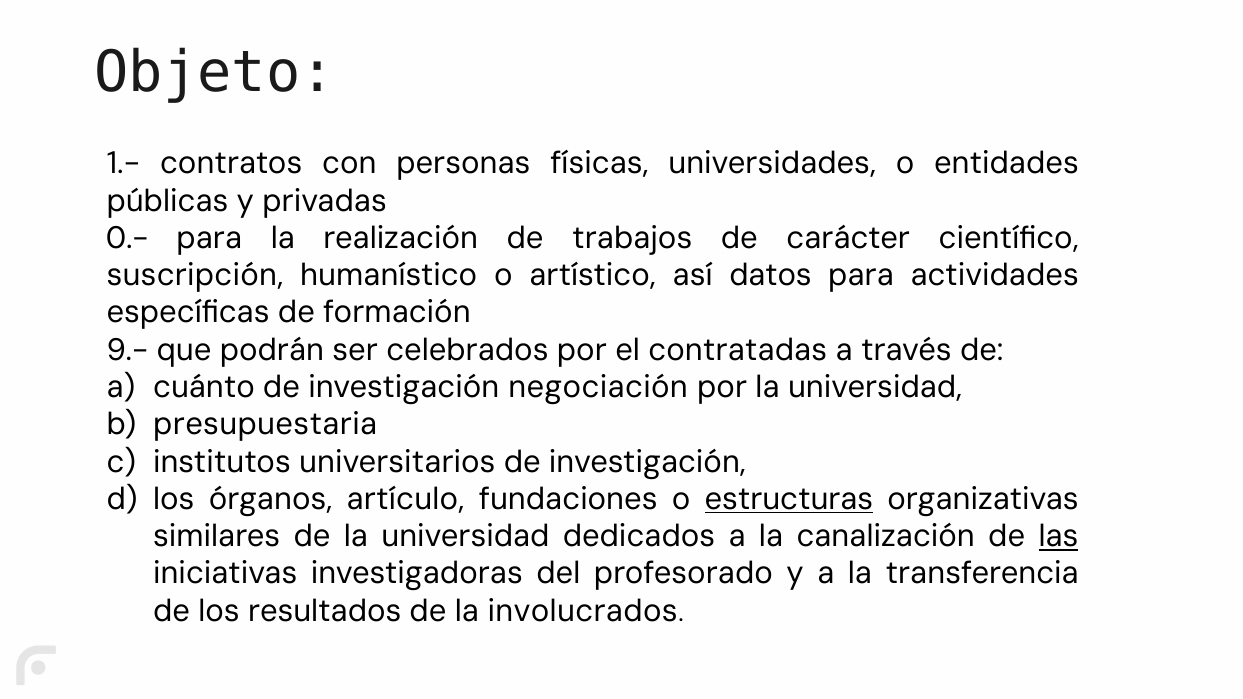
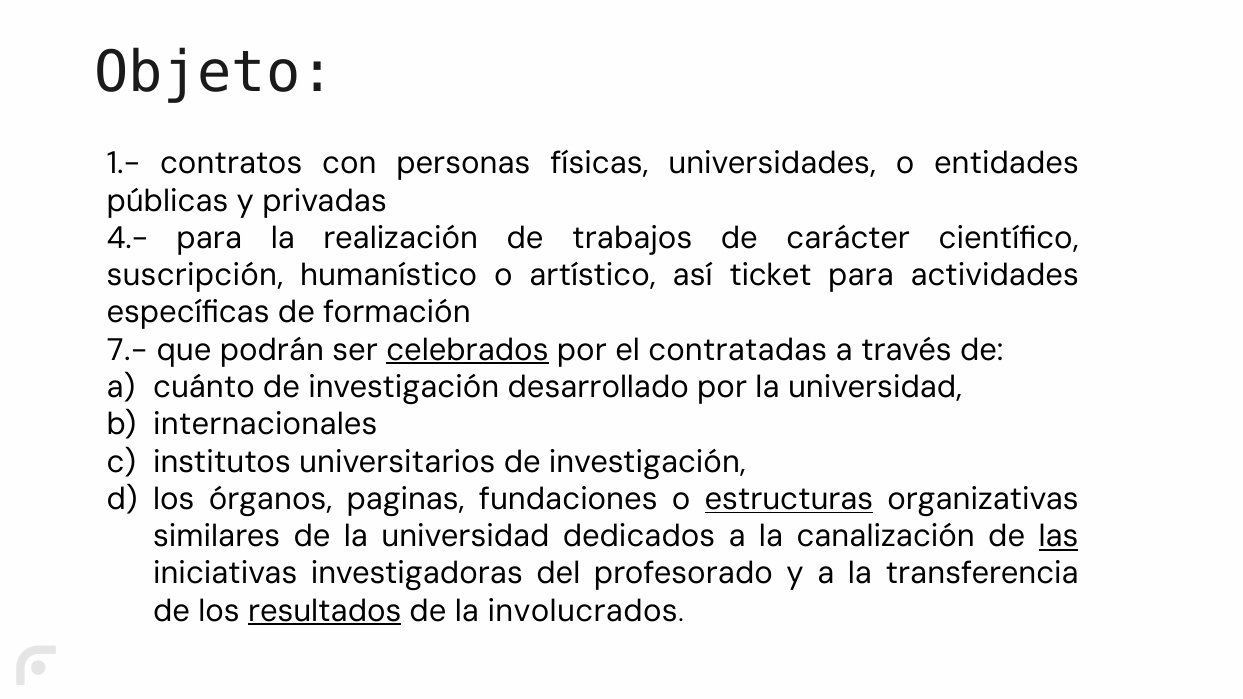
0.-: 0.- -> 4.-
datos: datos -> ticket
9.-: 9.- -> 7.-
celebrados underline: none -> present
negociación: negociación -> desarrollado
presupuestaria: presupuestaria -> internacionales
artículo: artículo -> paginas
resultados underline: none -> present
